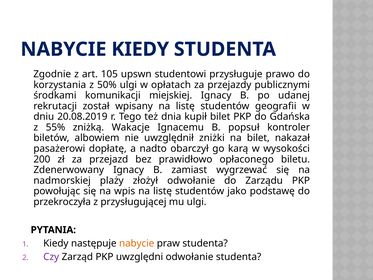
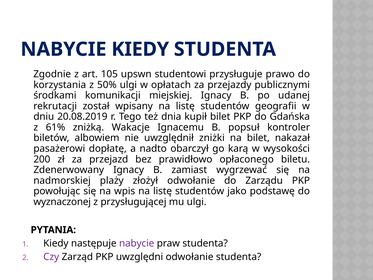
55%: 55% -> 61%
przekroczyła: przekroczyła -> wyznaczonej
nabycie at (137, 243) colour: orange -> purple
